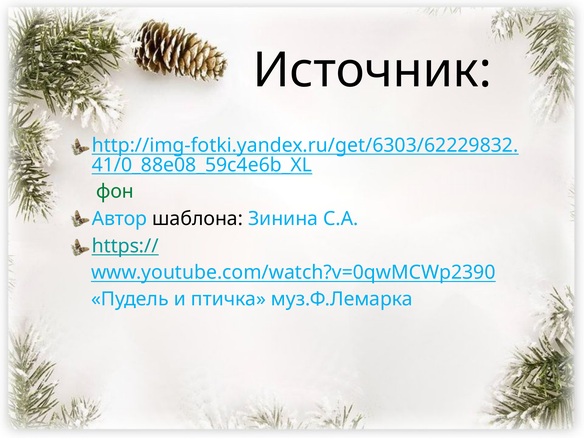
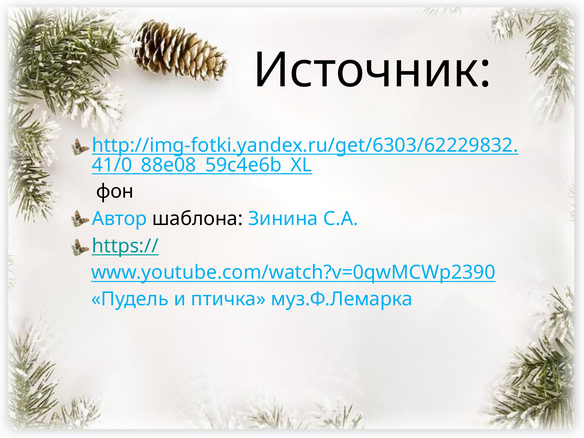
фон colour: green -> black
